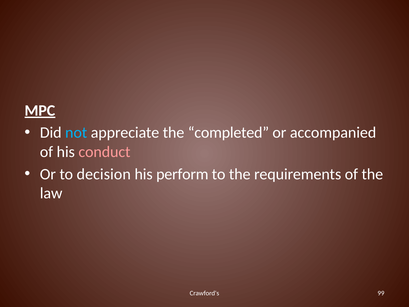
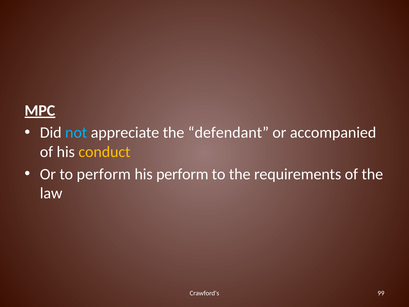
completed: completed -> defendant
conduct colour: pink -> yellow
to decision: decision -> perform
